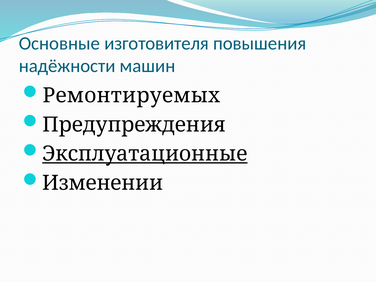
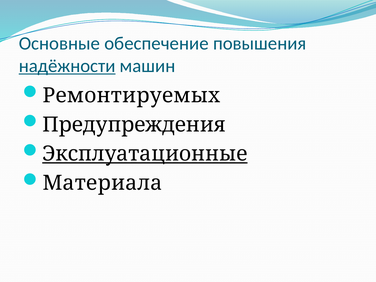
изготовителя: изготовителя -> обеспечение
надёжности underline: none -> present
Изменении: Изменении -> Материала
